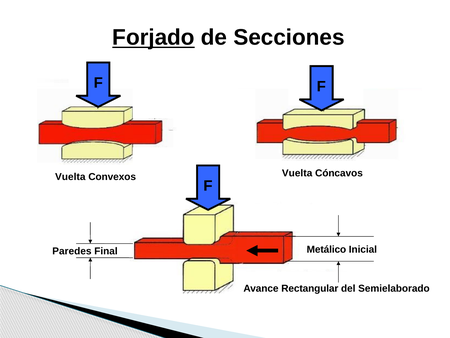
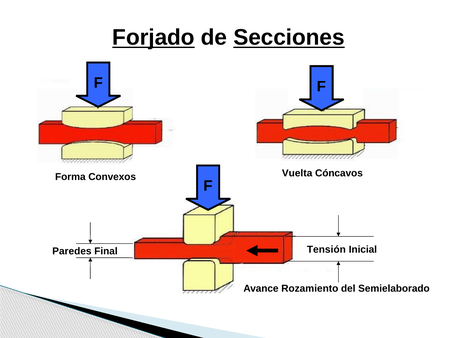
Secciones underline: none -> present
Vuelta at (70, 177): Vuelta -> Forma
Metálico: Metálico -> Tensión
Rectangular: Rectangular -> Rozamiento
